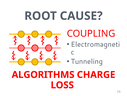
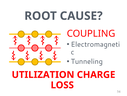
ALGORITHMS: ALGORITHMS -> UTILIZATION
